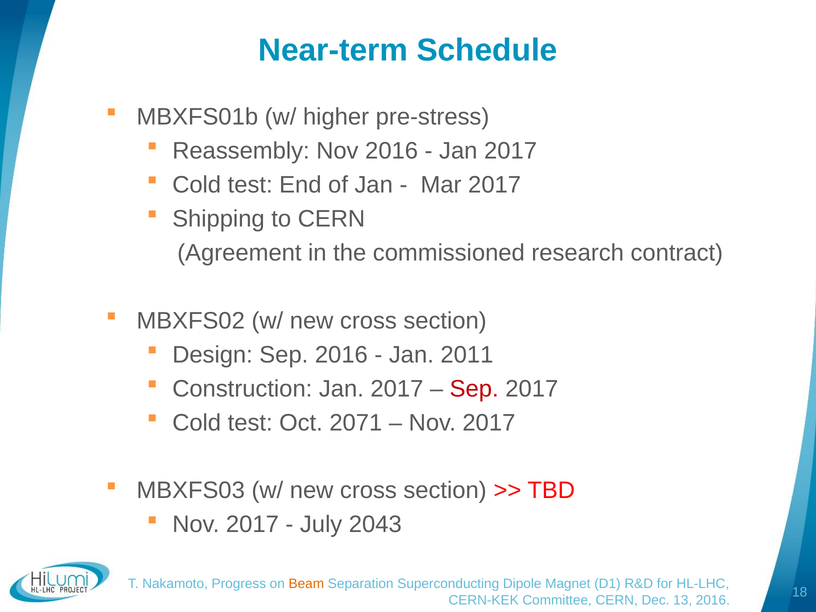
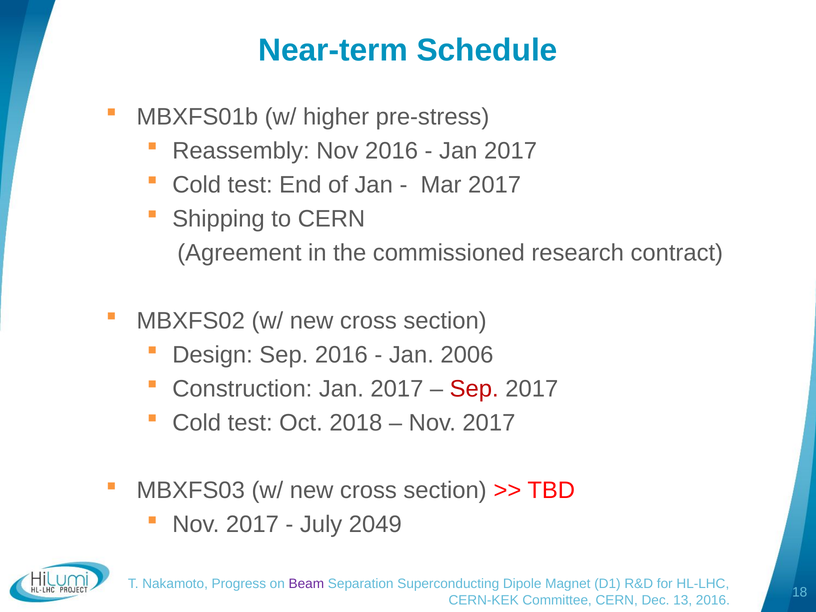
2011: 2011 -> 2006
2071: 2071 -> 2018
2043: 2043 -> 2049
Beam colour: orange -> purple
